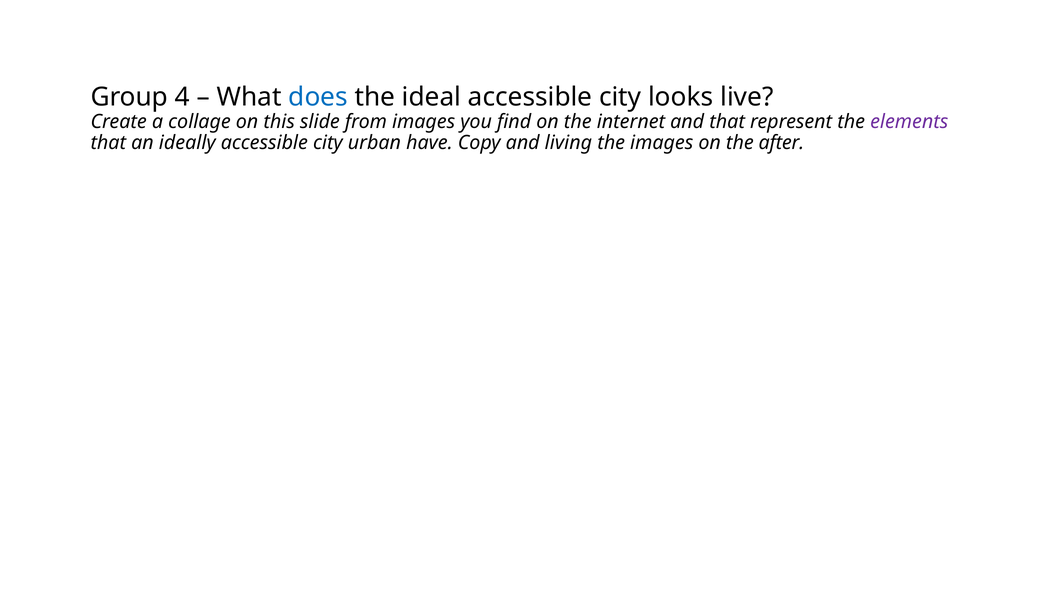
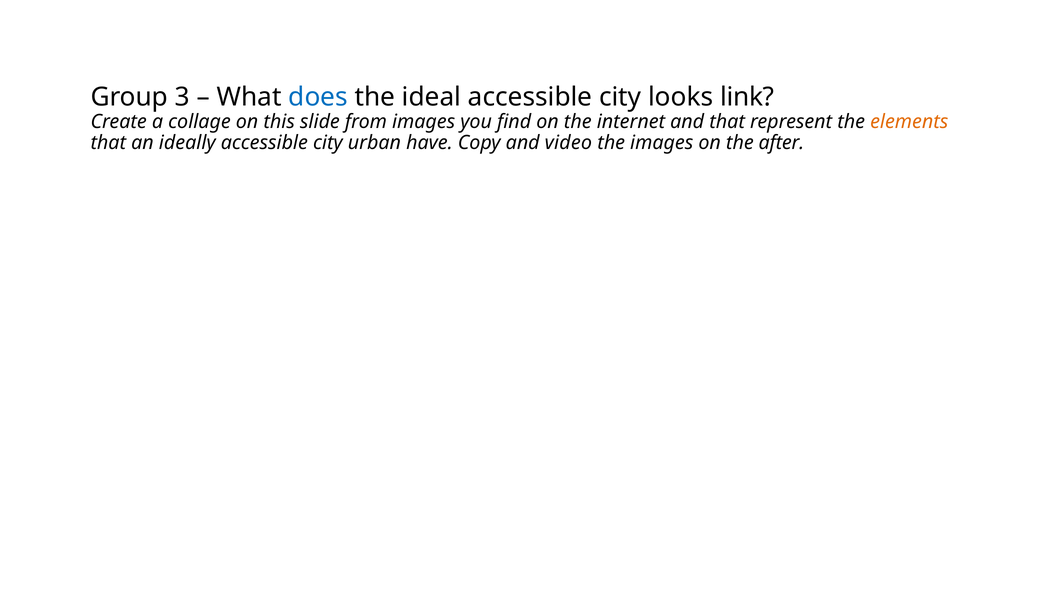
4: 4 -> 3
live: live -> link
elements colour: purple -> orange
living: living -> video
